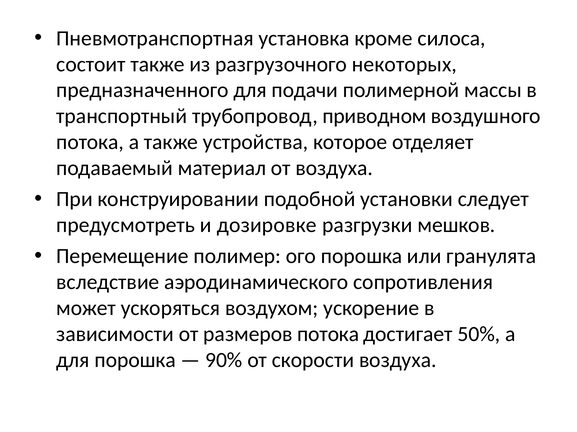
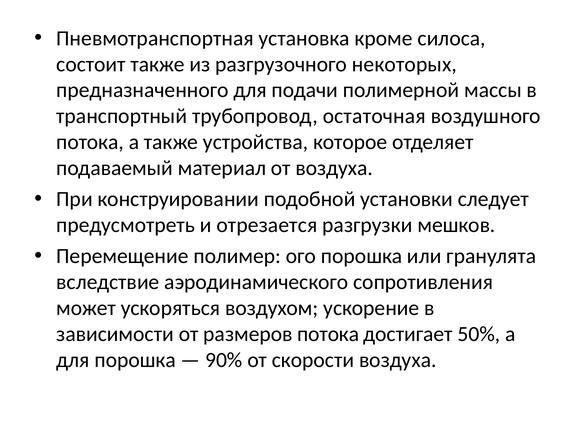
приводном: приводном -> остаточная
дозировке: дозировке -> отрезается
